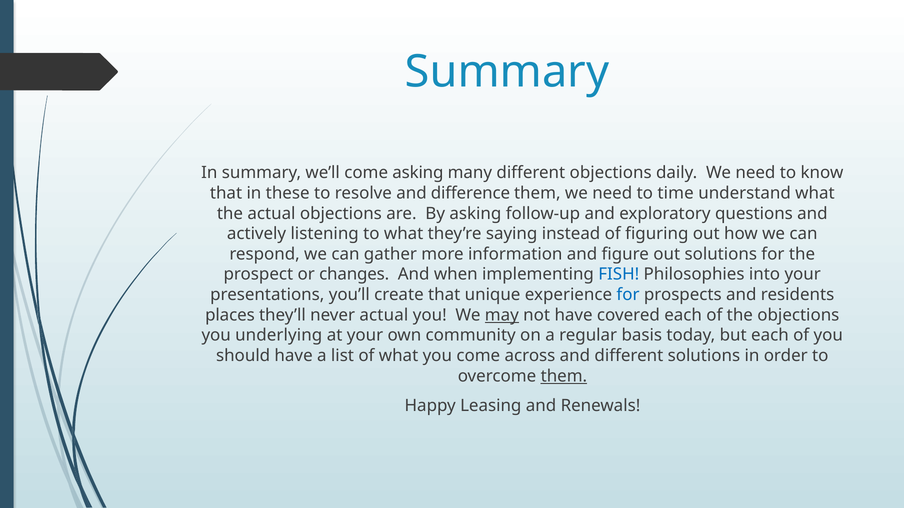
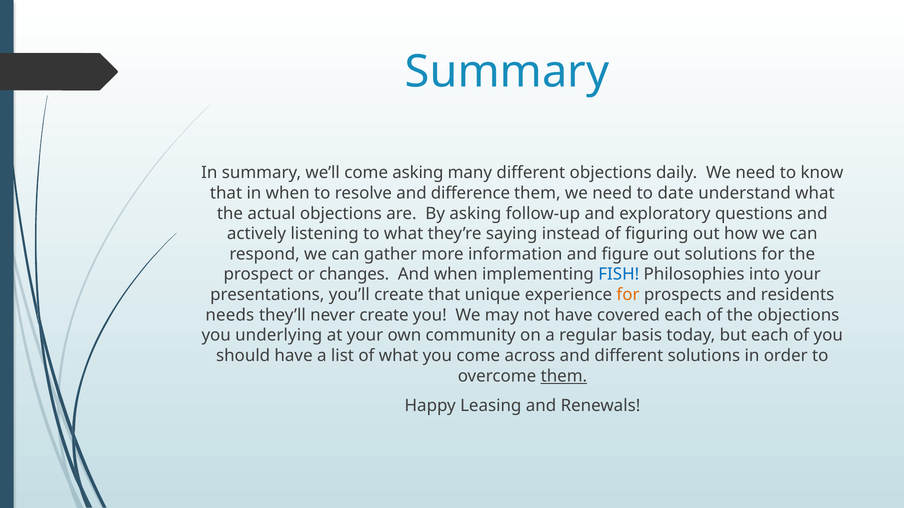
in these: these -> when
time: time -> date
for at (628, 295) colour: blue -> orange
places: places -> needs
never actual: actual -> create
may underline: present -> none
